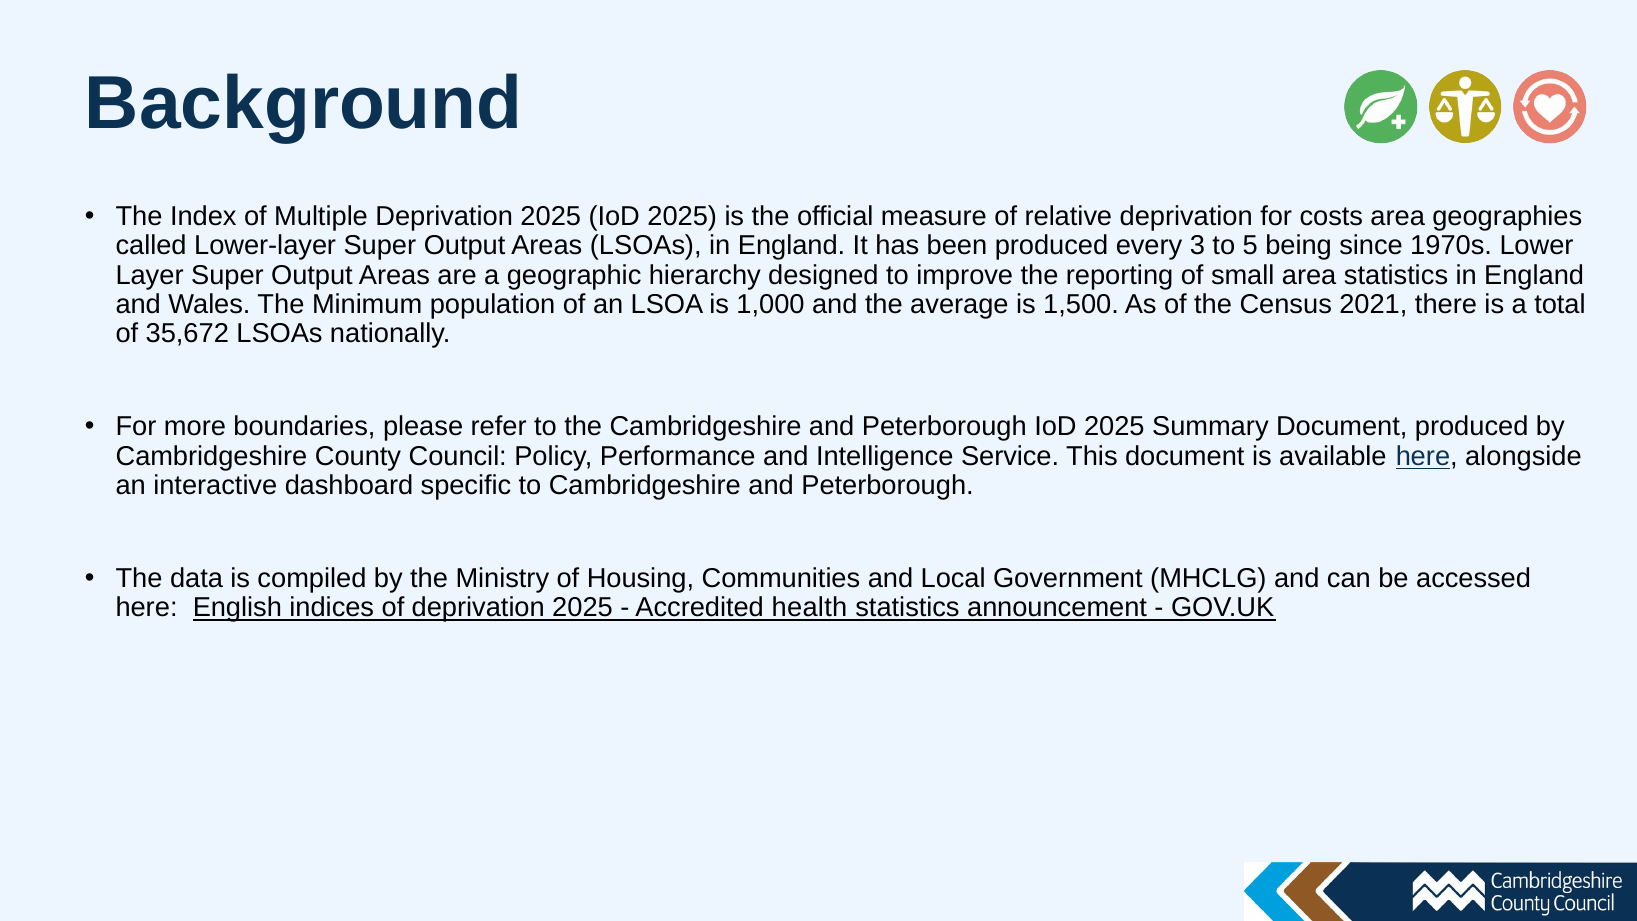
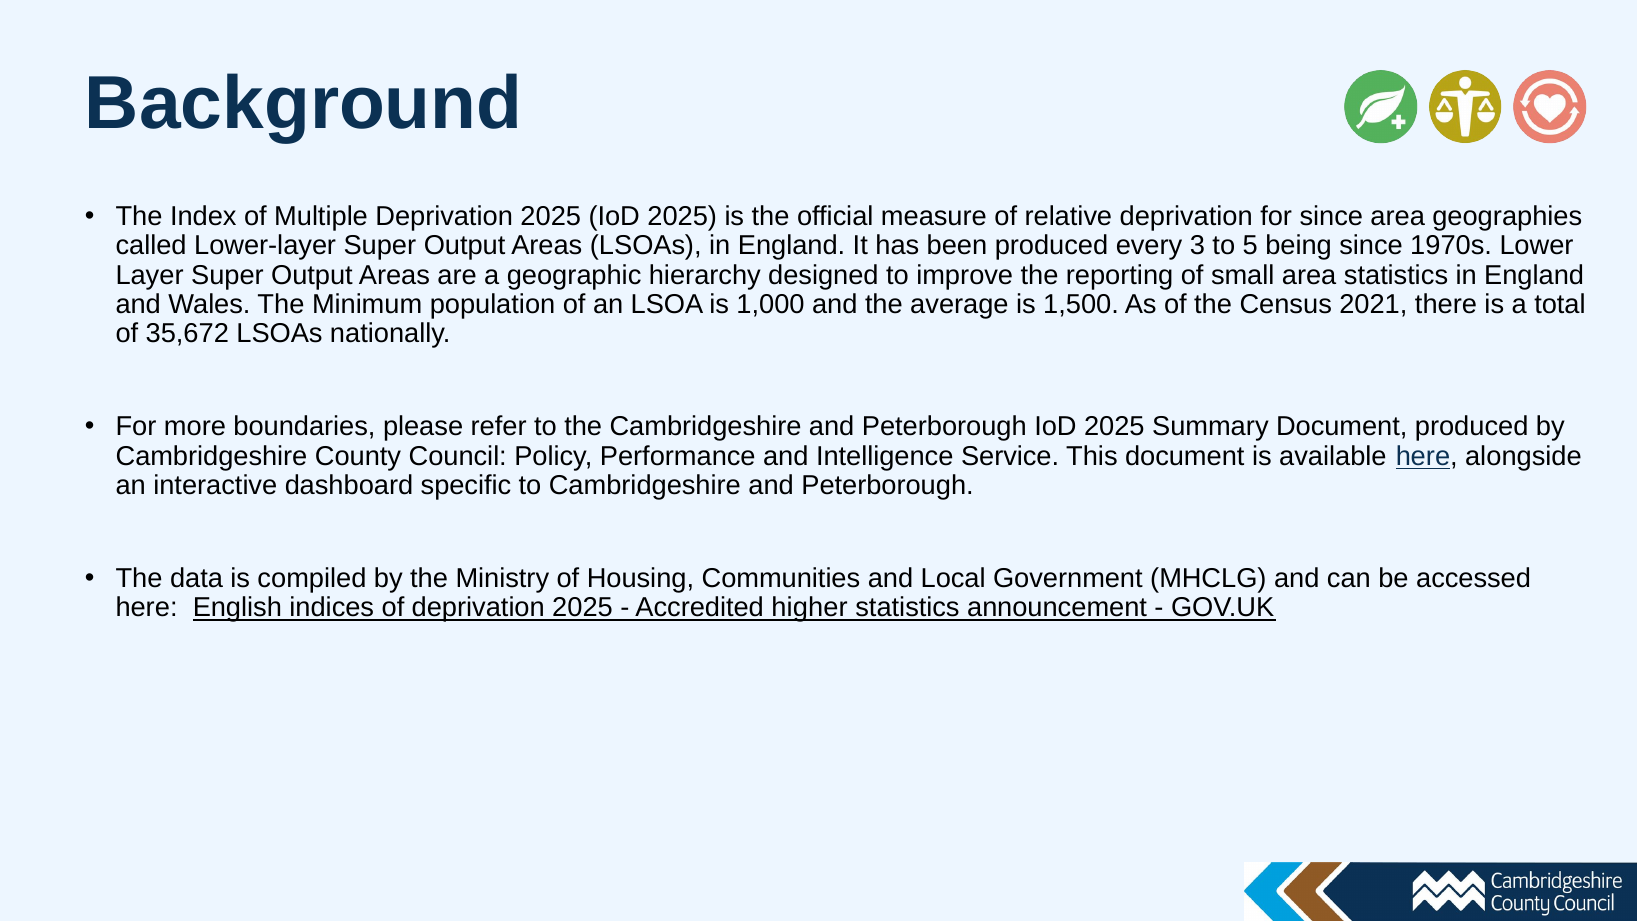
for costs: costs -> since
health: health -> higher
